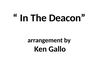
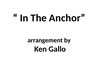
Deacon: Deacon -> Anchor
